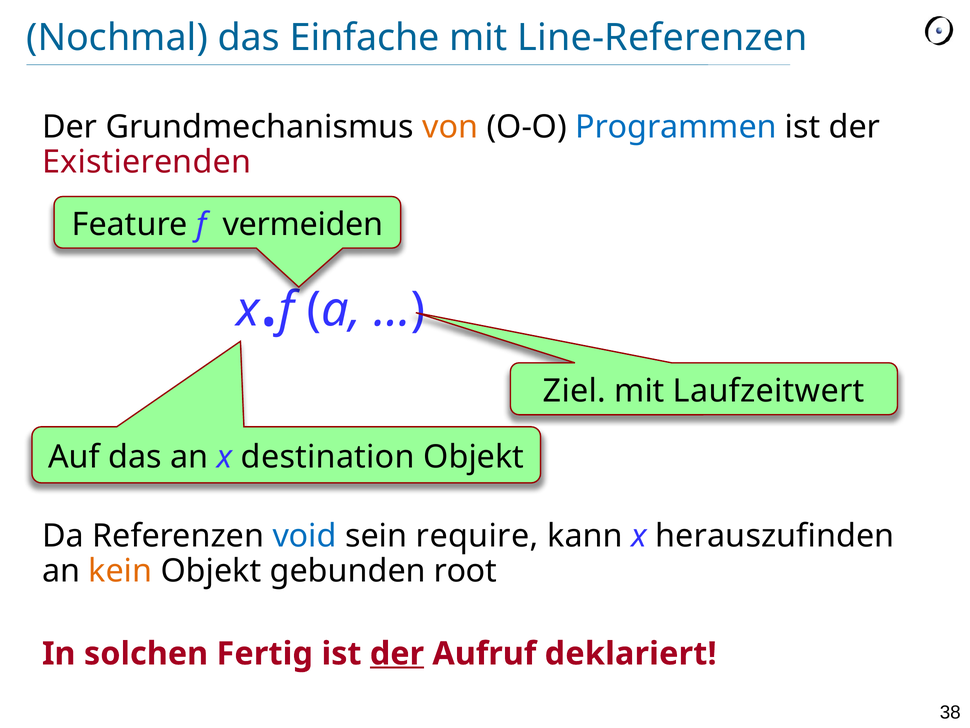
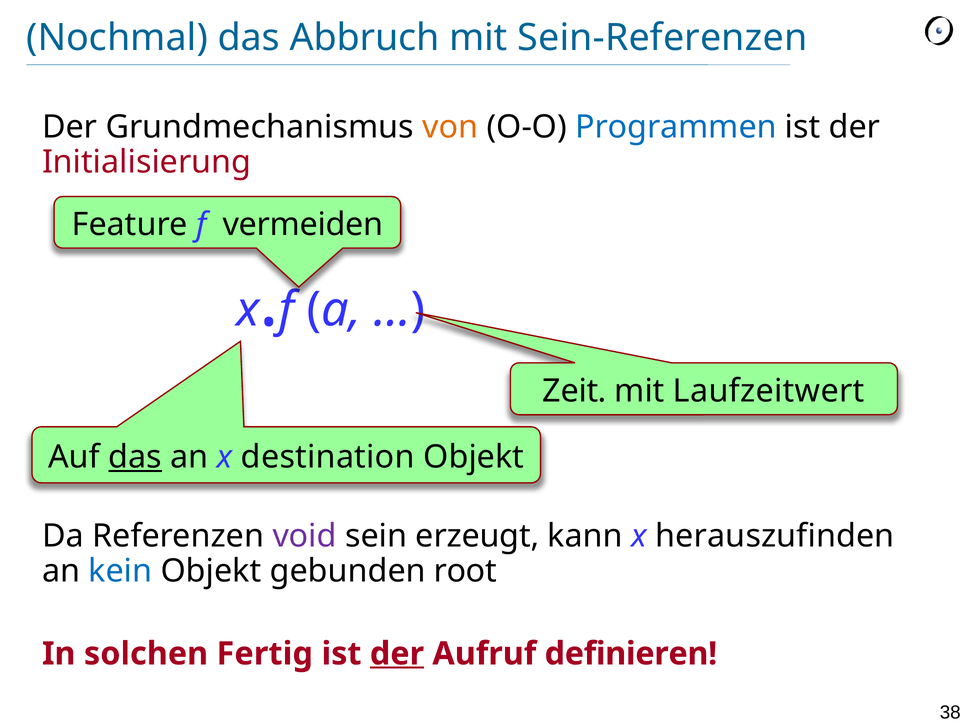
Einfache: Einfache -> Abbruch
Line-Referenzen: Line-Referenzen -> Sein-Referenzen
Existierenden: Existierenden -> Initialisierung
Ziel: Ziel -> Zeit
das at (135, 457) underline: none -> present
void colour: blue -> purple
require: require -> erzeugt
kein colour: orange -> blue
deklariert: deklariert -> definieren
